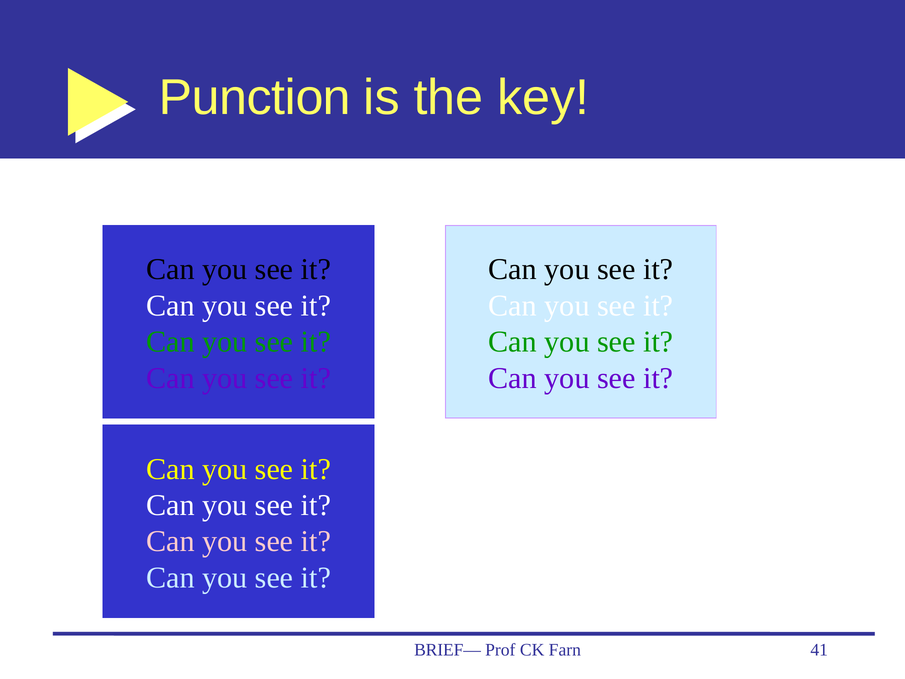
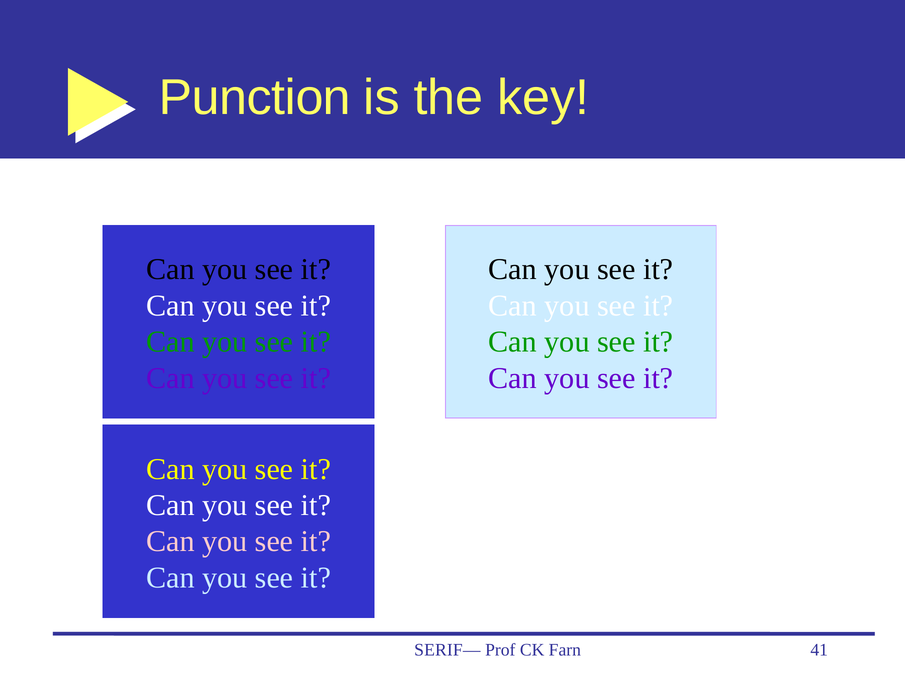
BRIEF—: BRIEF— -> SERIF—
